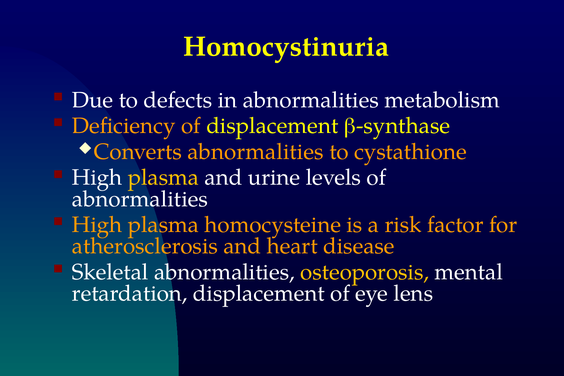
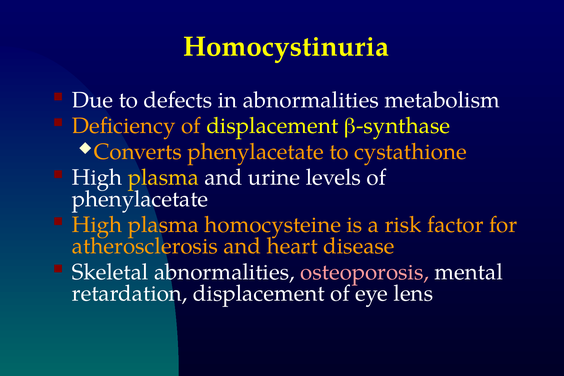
Converts abnormalities: abnormalities -> phenylacetate
abnormalities at (140, 199): abnormalities -> phenylacetate
osteoporosis colour: yellow -> pink
